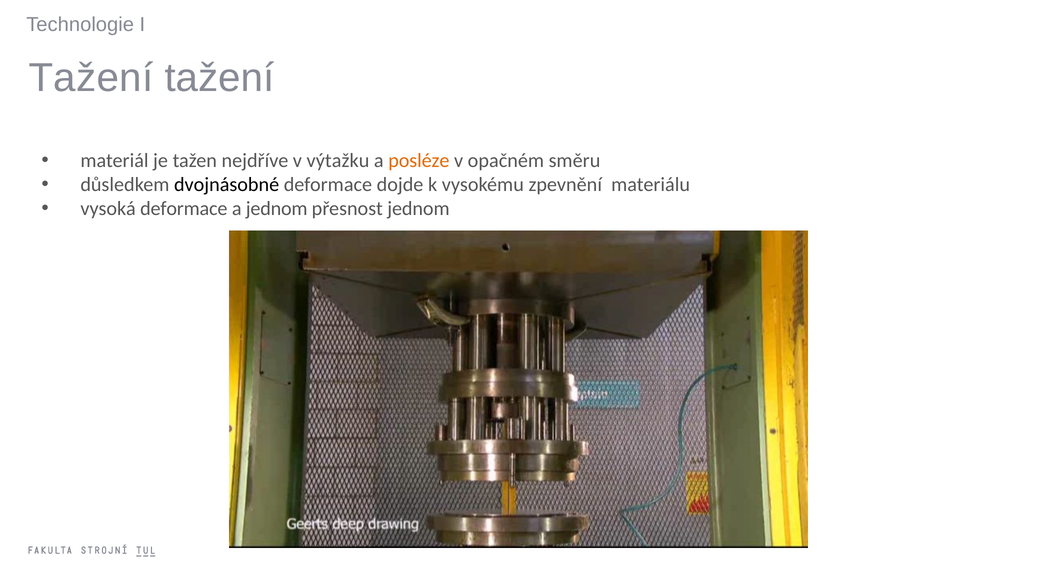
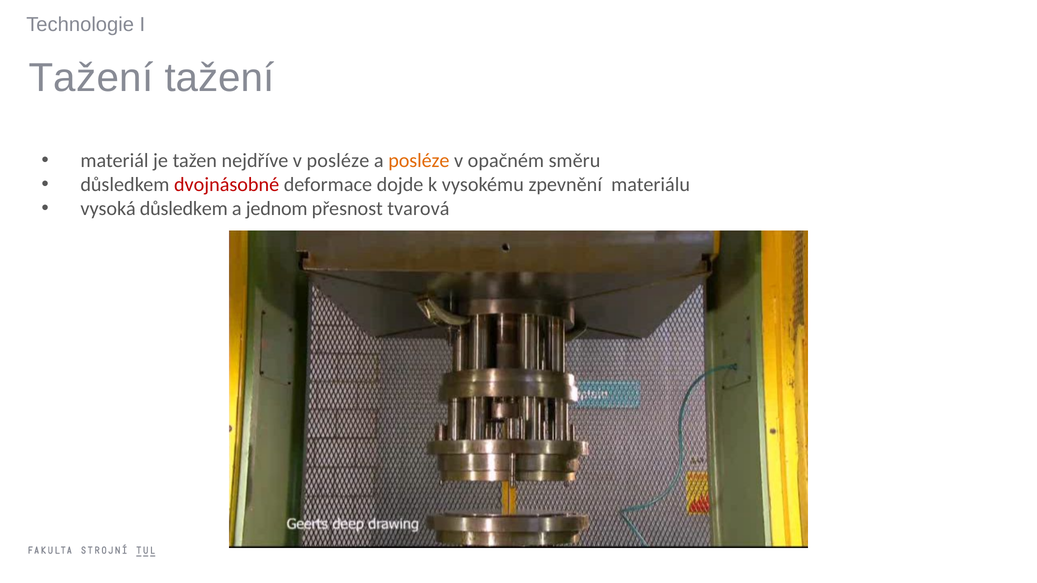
v výtažku: výtažku -> posléze
dvojnásobné colour: black -> red
vysoká deformace: deformace -> důsledkem
přesnost jednom: jednom -> tvarová
